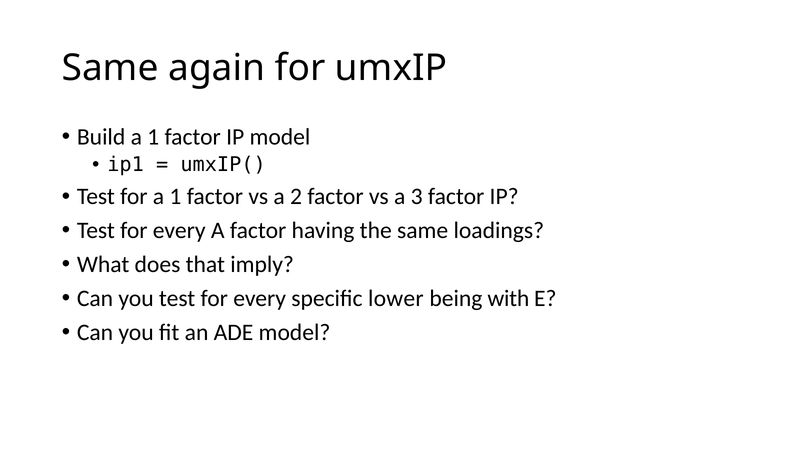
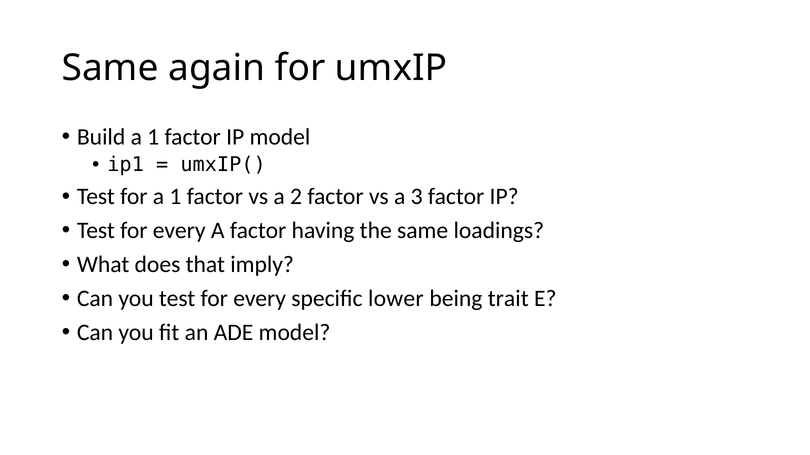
with: with -> trait
